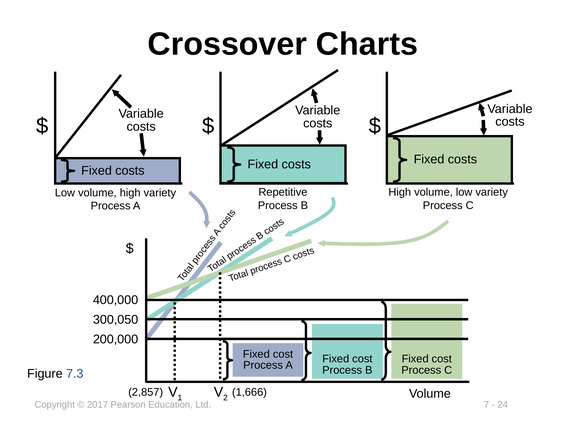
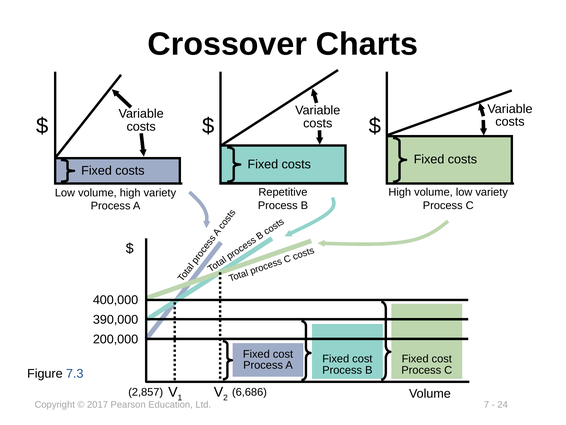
300,050: 300,050 -> 390,000
1,666: 1,666 -> 6,686
